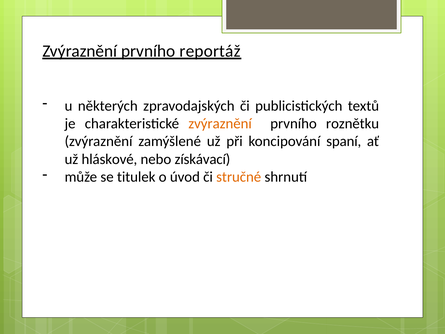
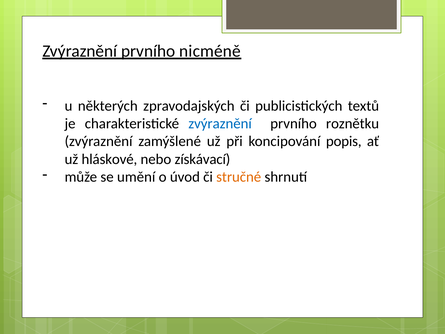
reportáž: reportáž -> nicméně
zvýraznění at (220, 124) colour: orange -> blue
spaní: spaní -> popis
titulek: titulek -> umění
